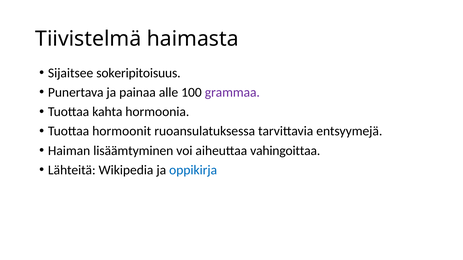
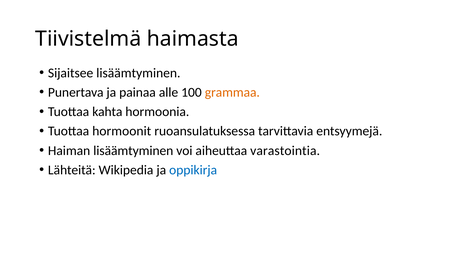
Sijaitsee sokeripitoisuus: sokeripitoisuus -> lisäämtyminen
grammaa colour: purple -> orange
vahingoittaa: vahingoittaa -> varastointia
